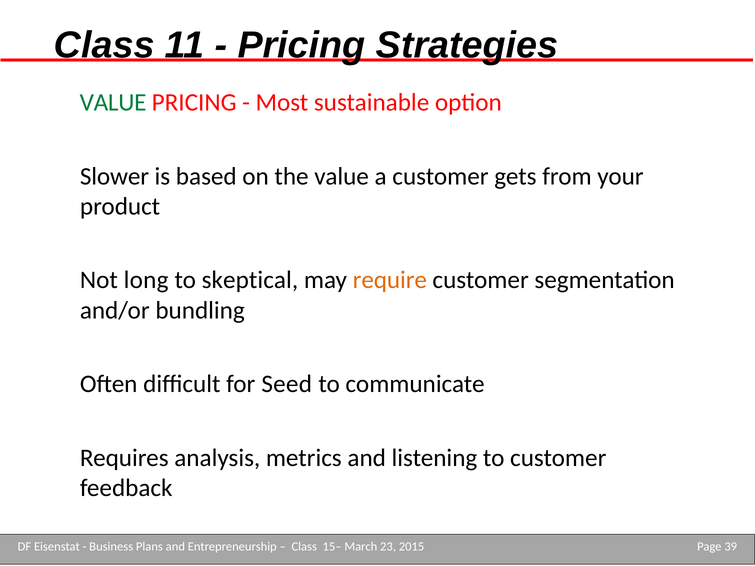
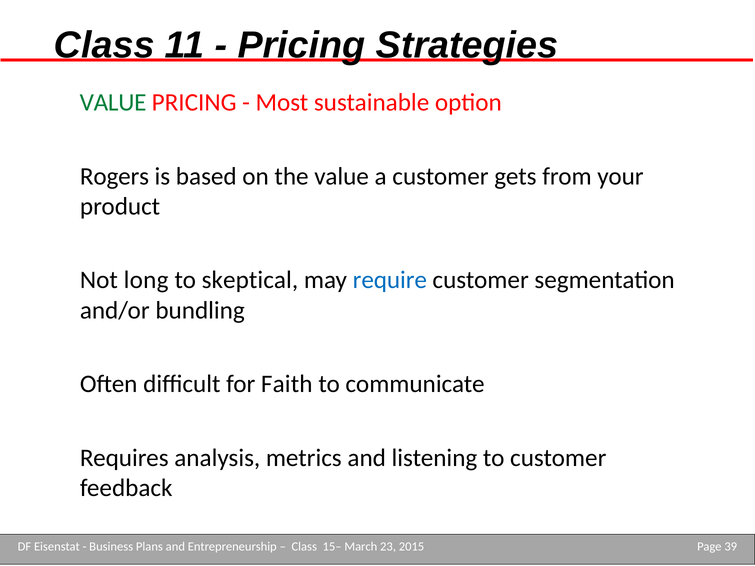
Slower: Slower -> Rogers
require colour: orange -> blue
Seed: Seed -> Faith
